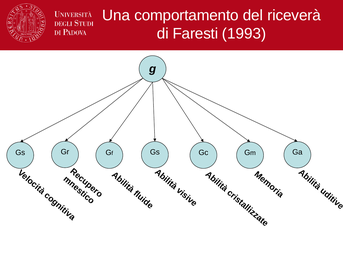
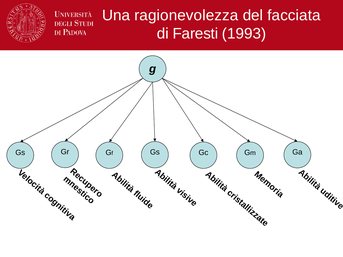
comportamento: comportamento -> ragionevolezza
riceverà: riceverà -> facciata
